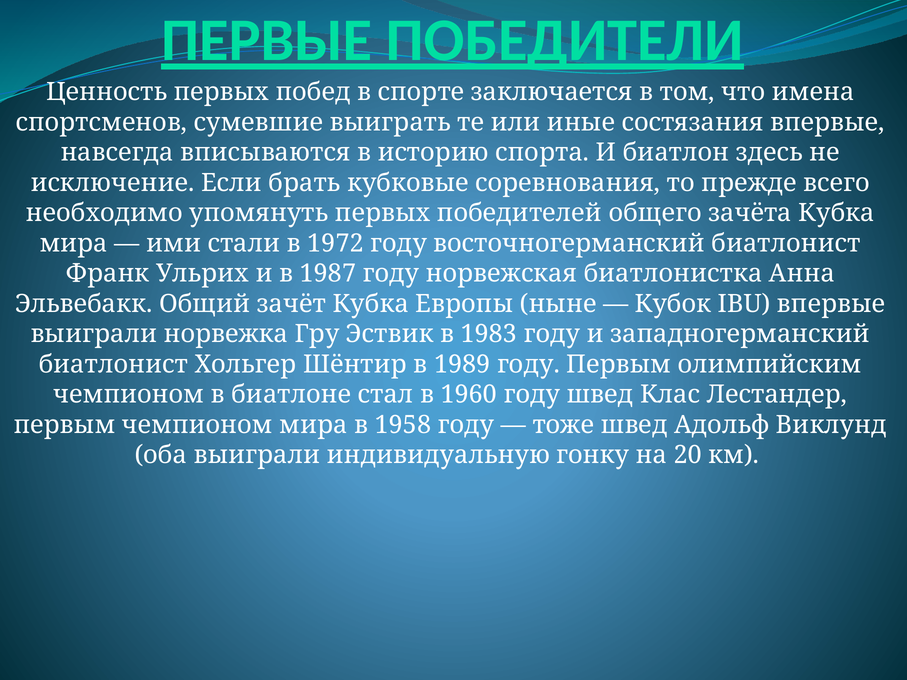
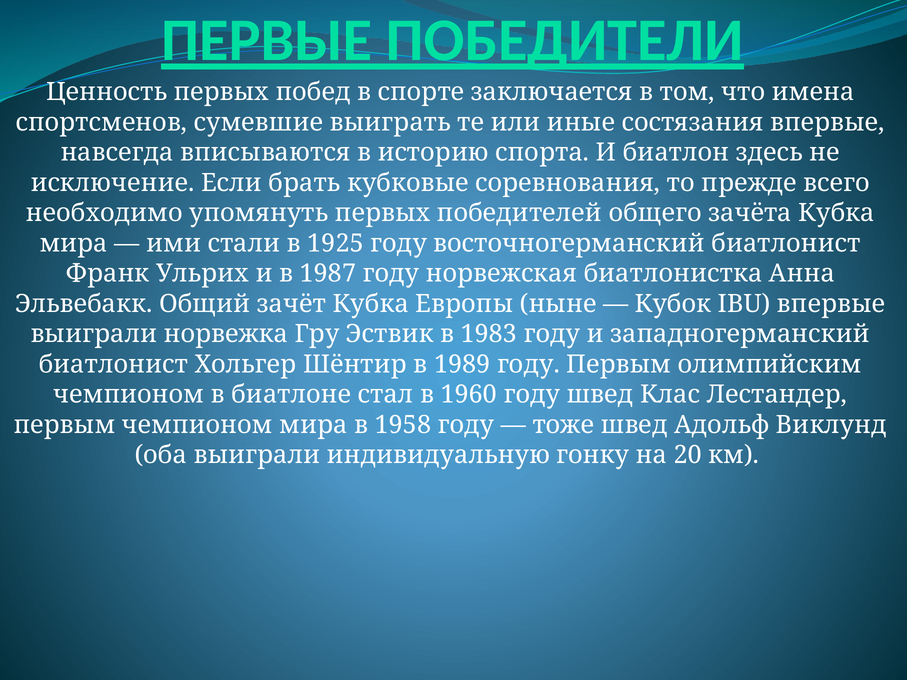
1972: 1972 -> 1925
